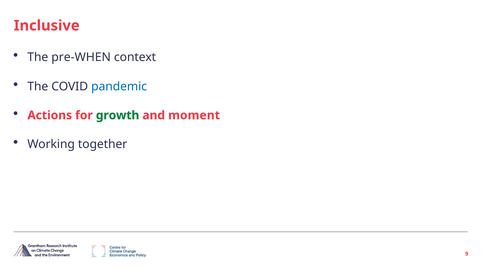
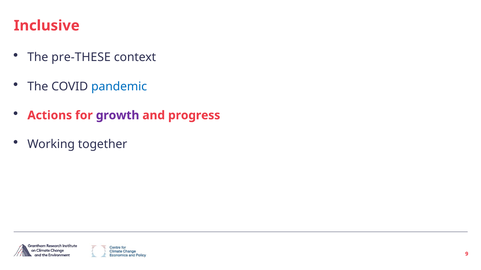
pre-WHEN: pre-WHEN -> pre-THESE
growth colour: green -> purple
moment: moment -> progress
